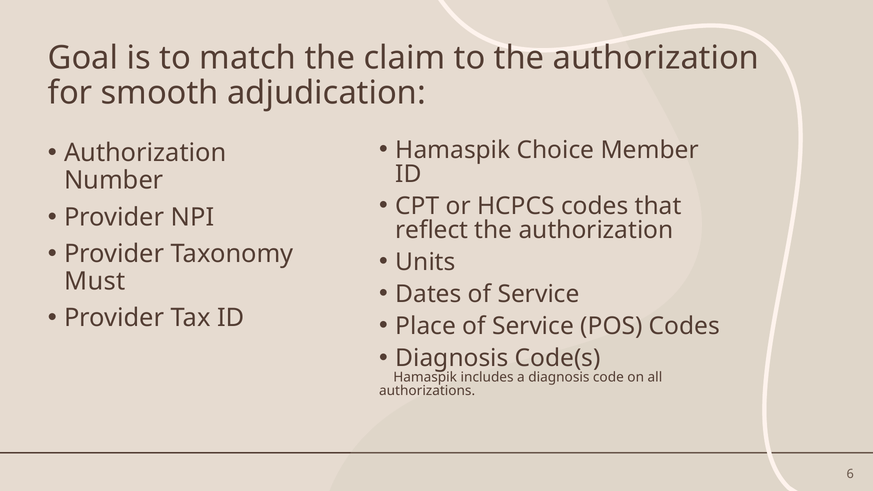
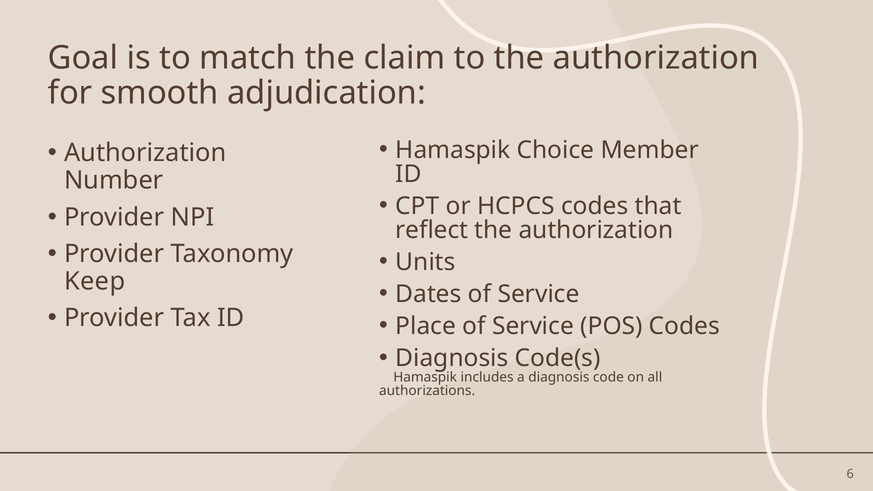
Must: Must -> Keep
